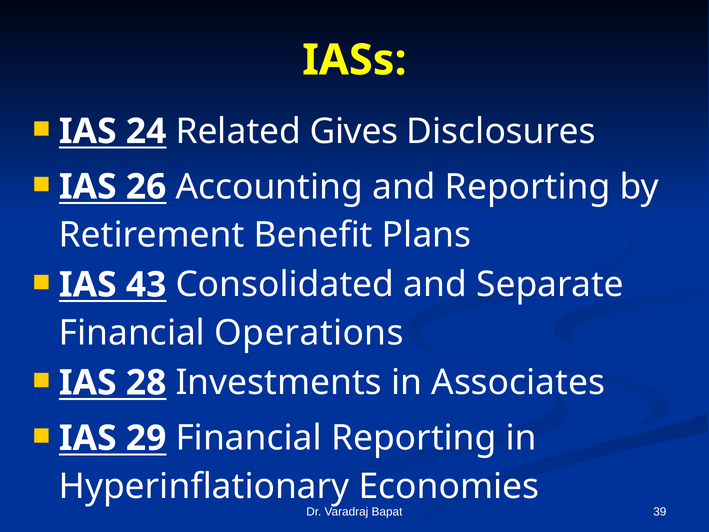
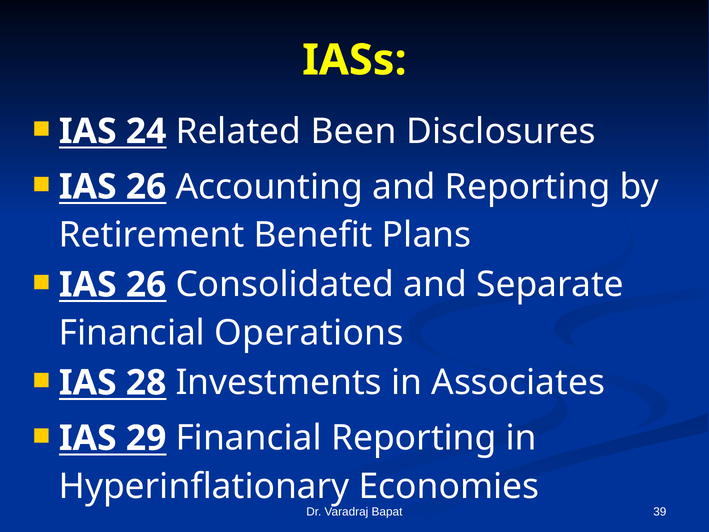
Gives: Gives -> Been
43 at (146, 285): 43 -> 26
